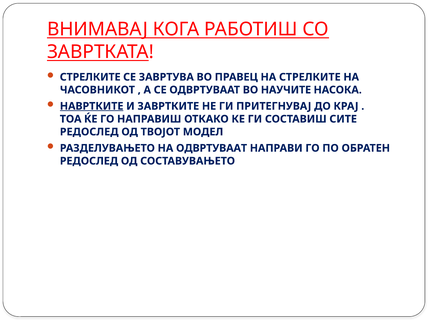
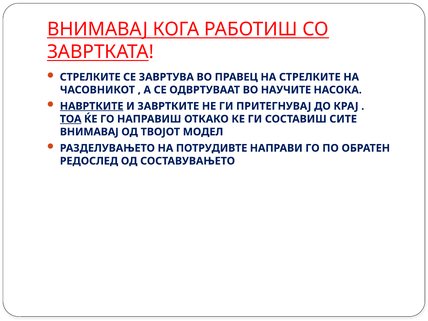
ТОА underline: none -> present
РЕДОСЛЕД at (89, 132): РЕДОСЛЕД -> ВНИМАВАЈ
НА ОДВРТУВААТ: ОДВРТУВААТ -> ПОТРУДИВТЕ
